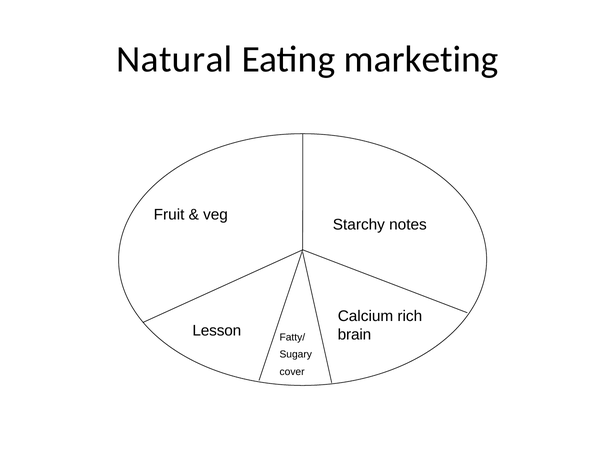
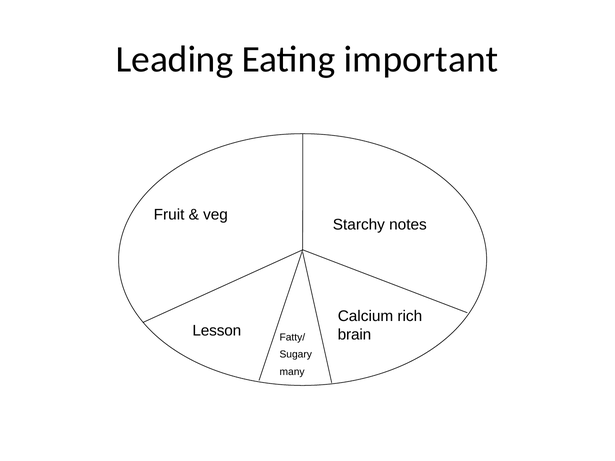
Natural: Natural -> Leading
marketing: marketing -> important
cover: cover -> many
